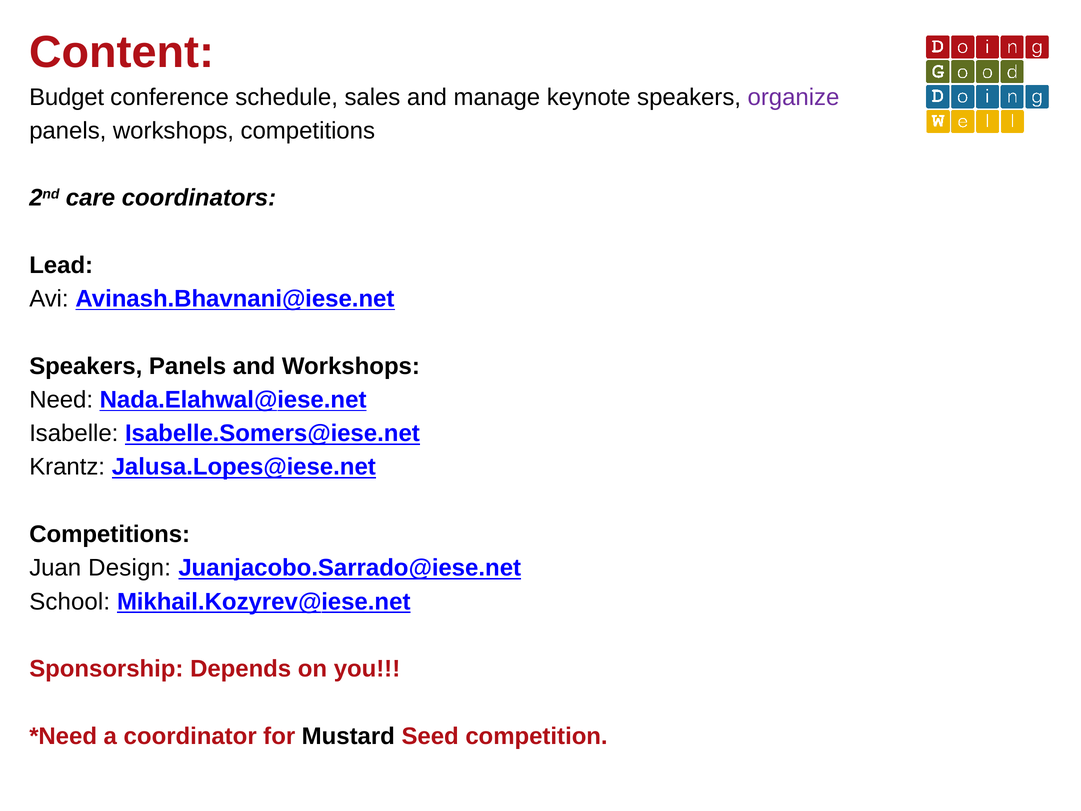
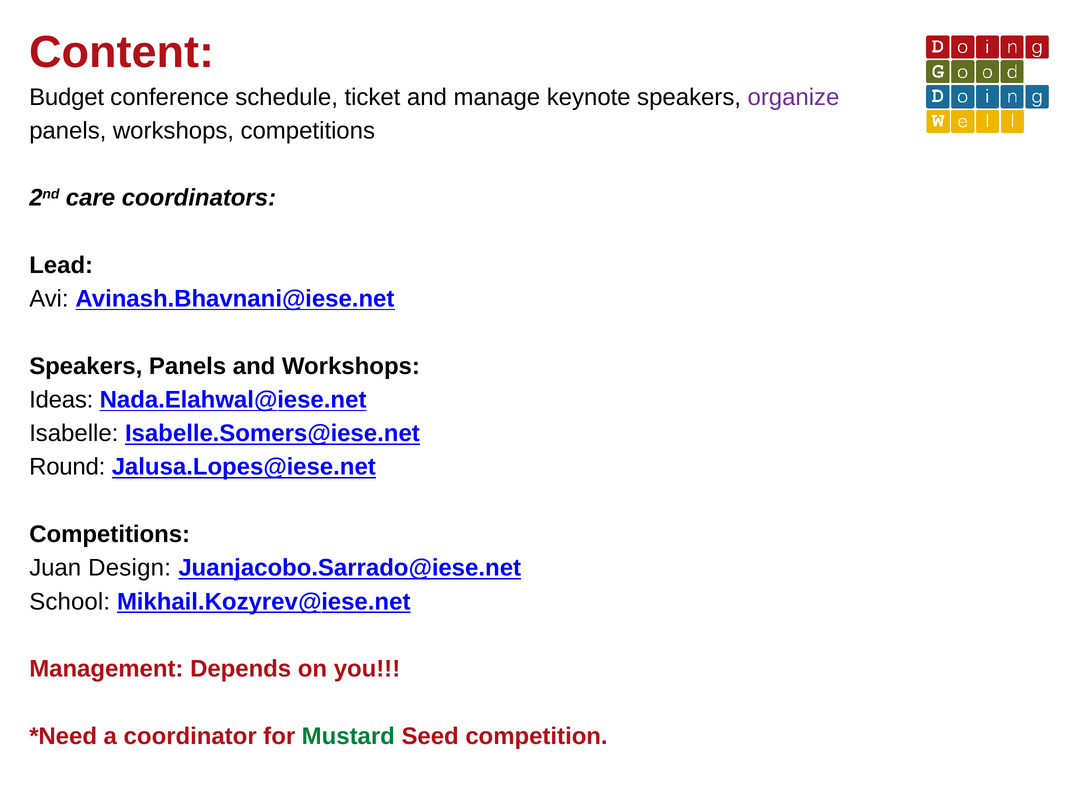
sales: sales -> ticket
Need: Need -> Ideas
Krantz: Krantz -> Round
Sponsorship: Sponsorship -> Management
Mustard colour: black -> green
